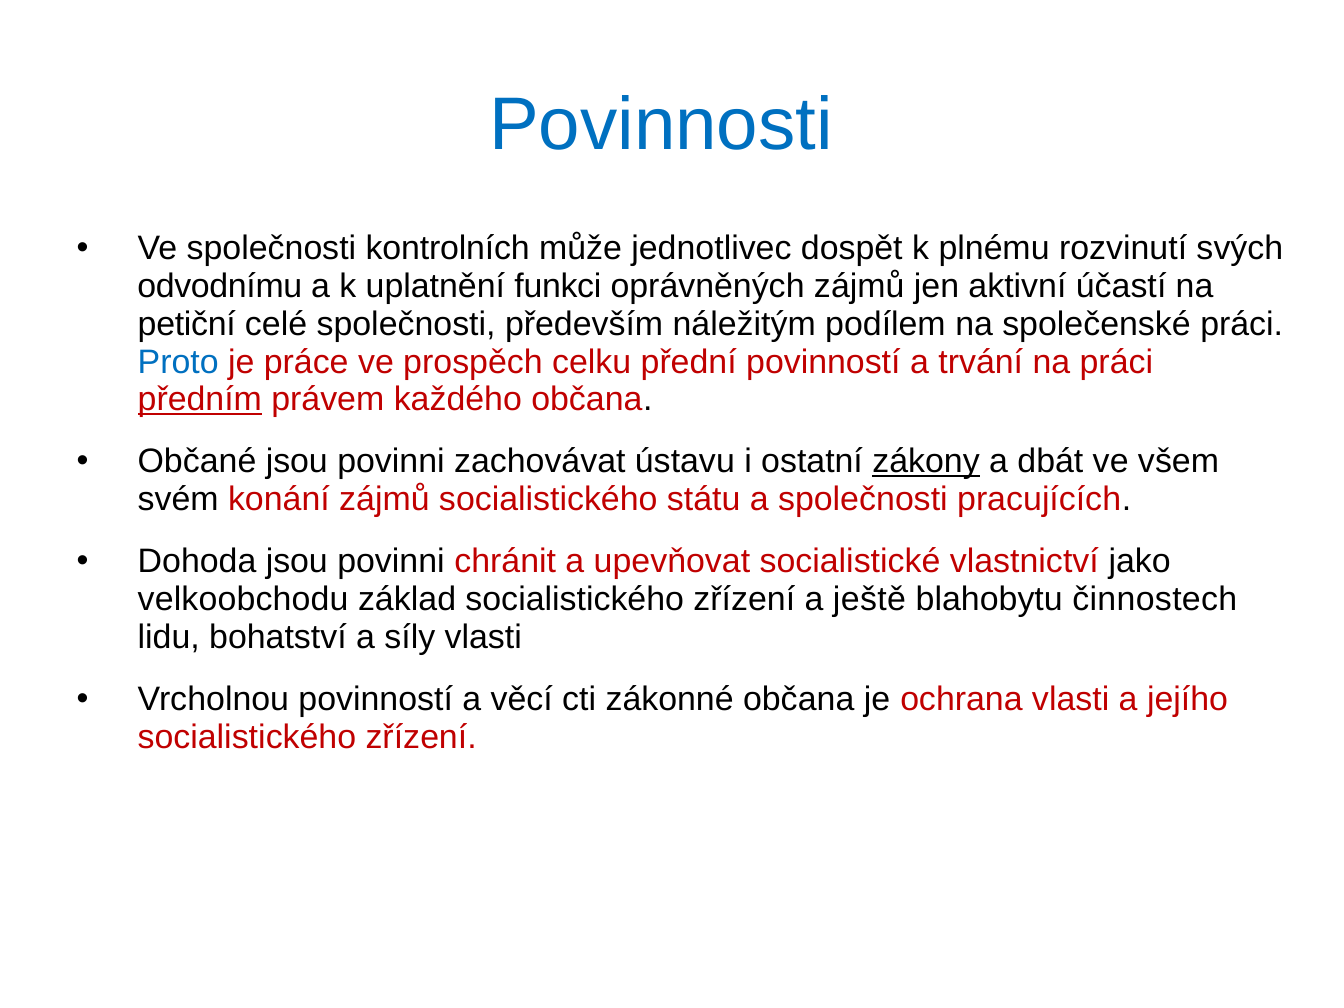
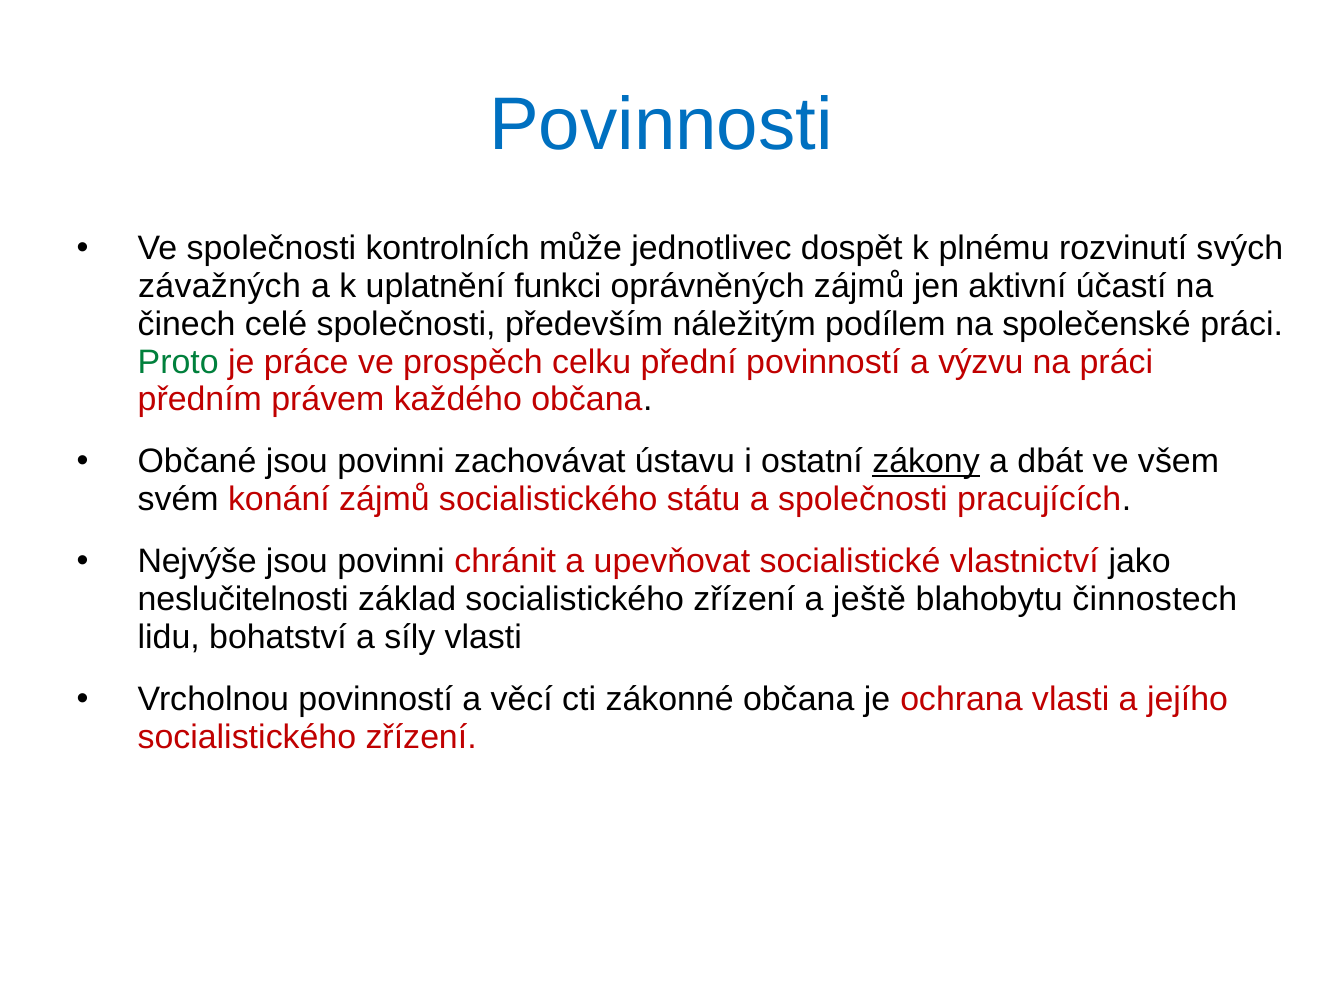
odvodnímu: odvodnímu -> závažných
petiční: petiční -> činech
Proto colour: blue -> green
trvání: trvání -> výzvu
předním underline: present -> none
Dohoda: Dohoda -> Nejvýše
velkoobchodu: velkoobchodu -> neslučitelnosti
